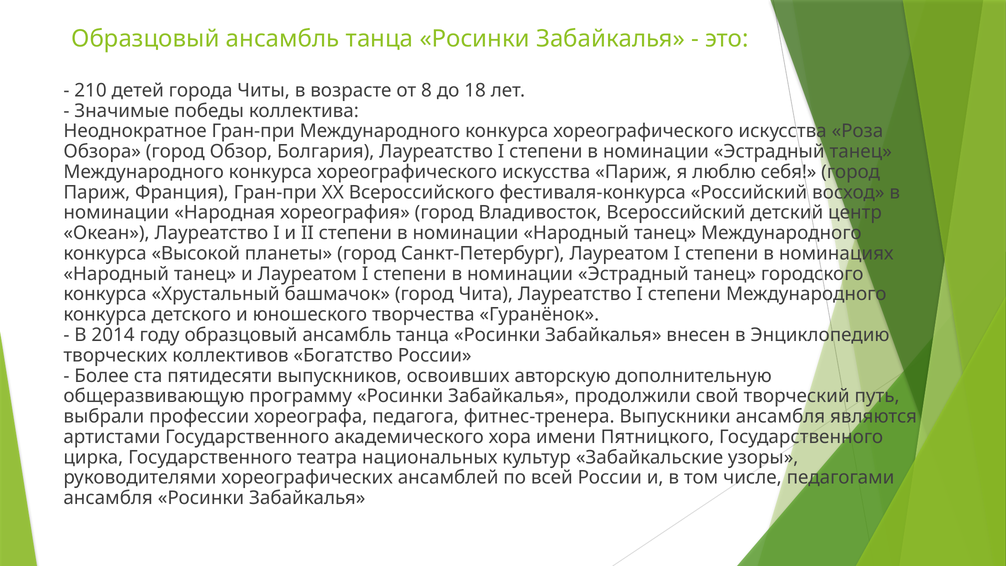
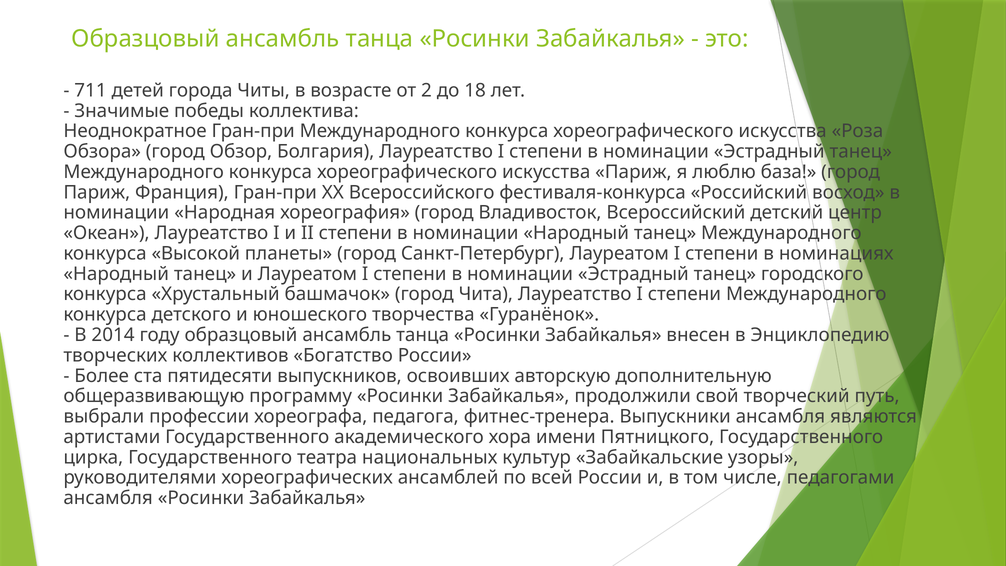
210: 210 -> 711
8: 8 -> 2
себя: себя -> база
